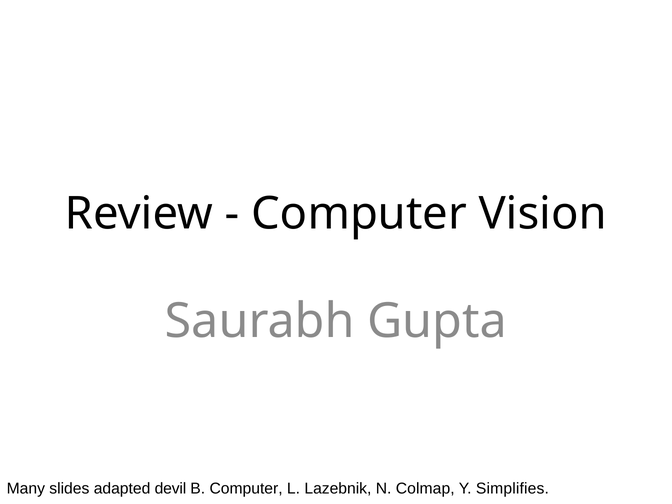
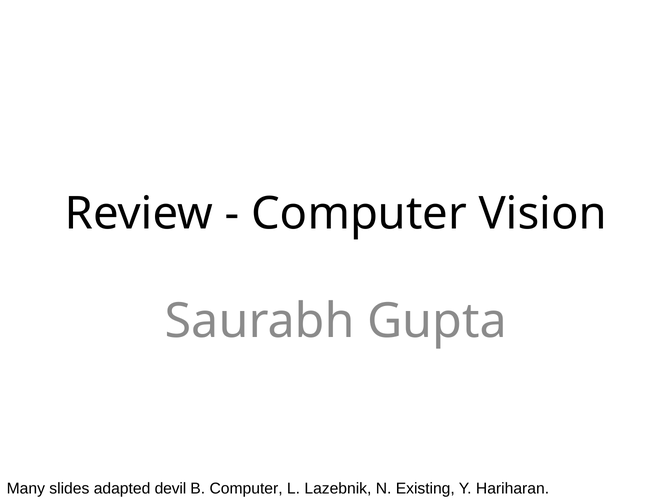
Colmap: Colmap -> Existing
Simplifies: Simplifies -> Hariharan
